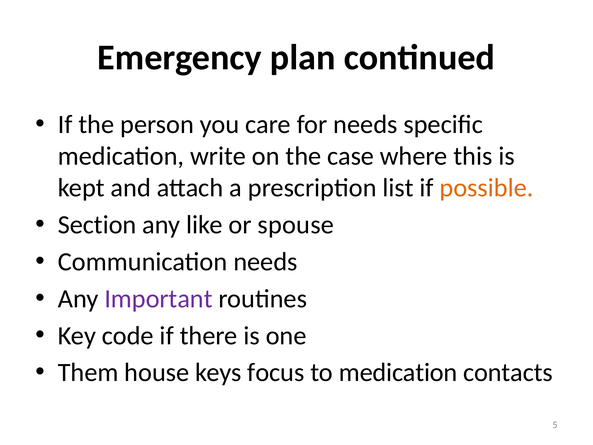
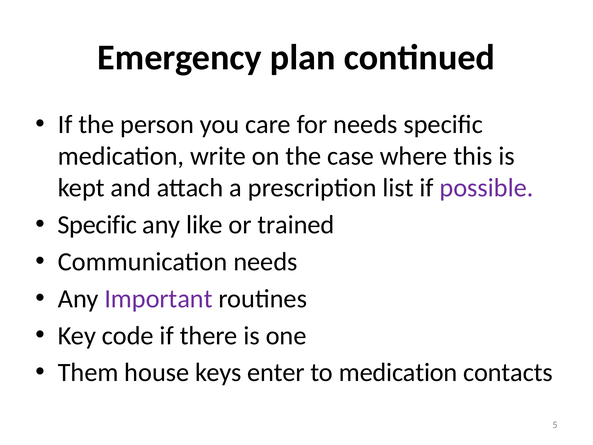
possible colour: orange -> purple
Section at (97, 225): Section -> Specific
spouse: spouse -> trained
focus: focus -> enter
